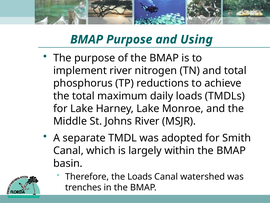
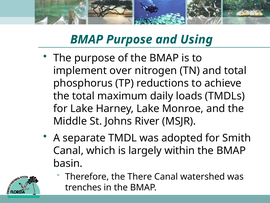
implement river: river -> over
the Loads: Loads -> There
